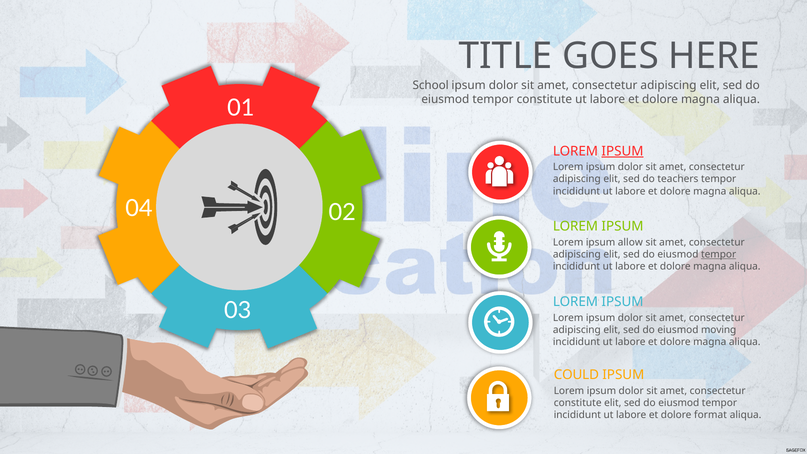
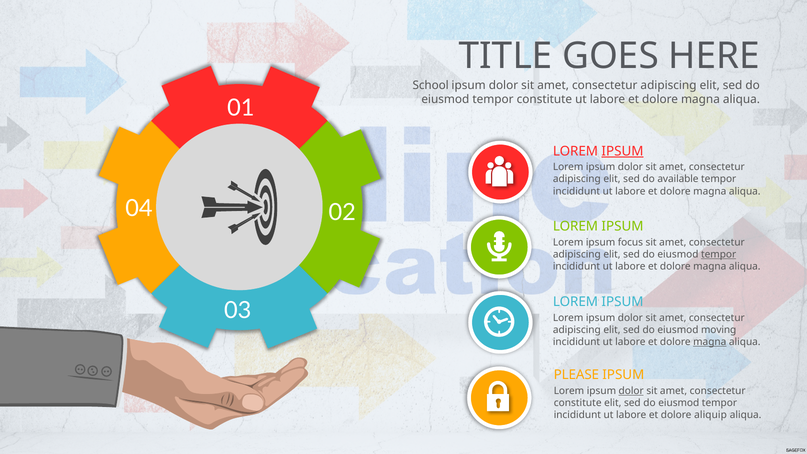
teachers: teachers -> available
allow: allow -> focus
magna at (710, 342) underline: none -> present
COULD: COULD -> PLEASE
dolor at (631, 391) underline: none -> present
format: format -> aliquip
